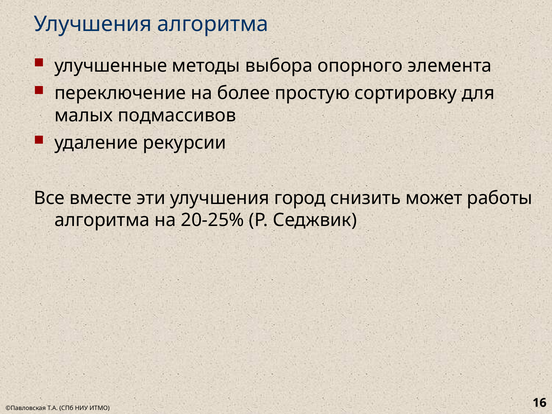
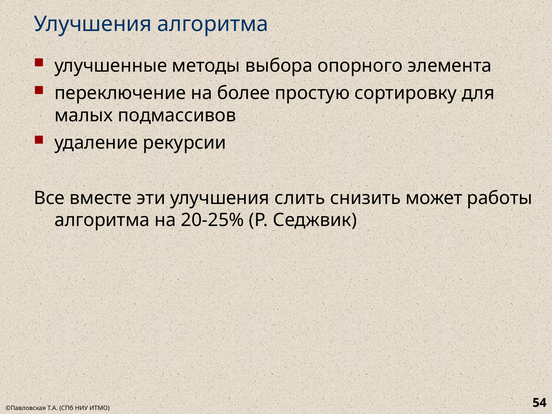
город: город -> слить
16: 16 -> 54
